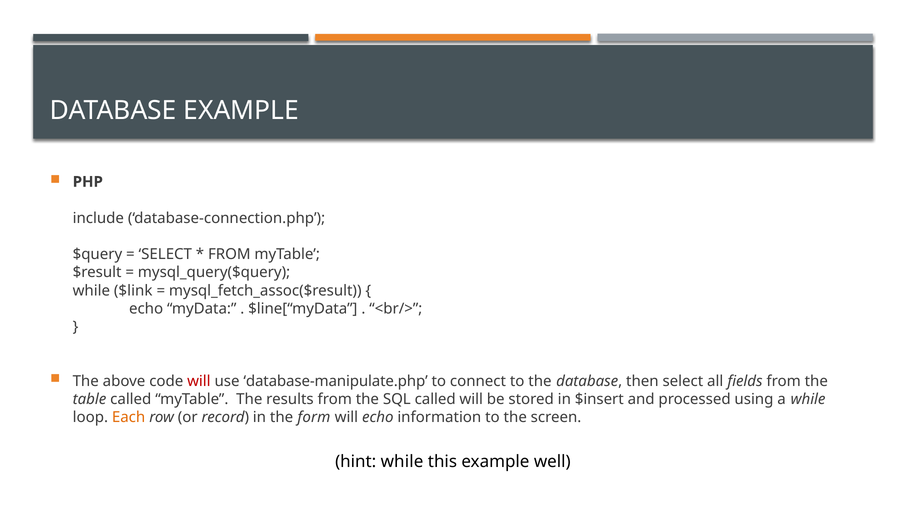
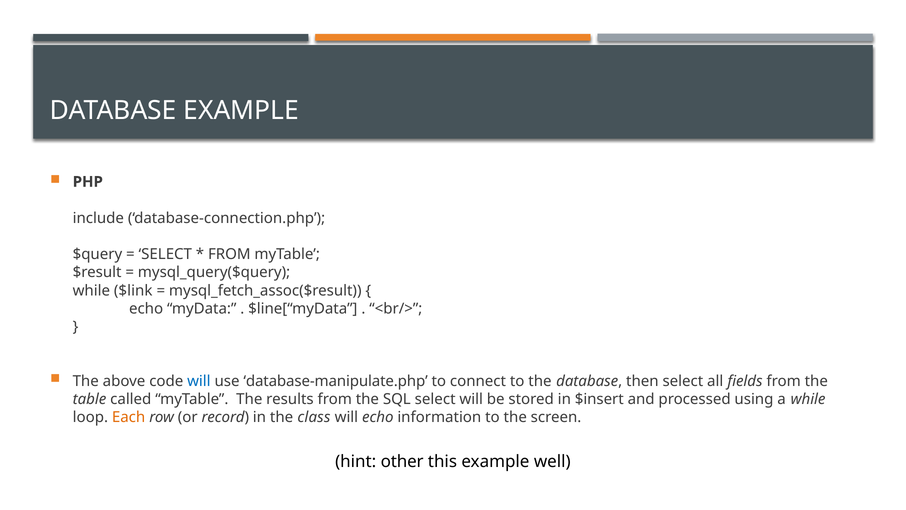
will at (199, 381) colour: red -> blue
SQL called: called -> select
form: form -> class
hint while: while -> other
